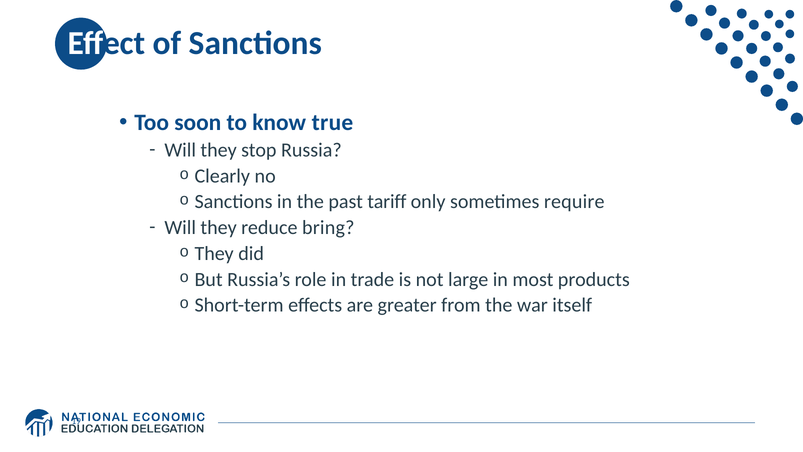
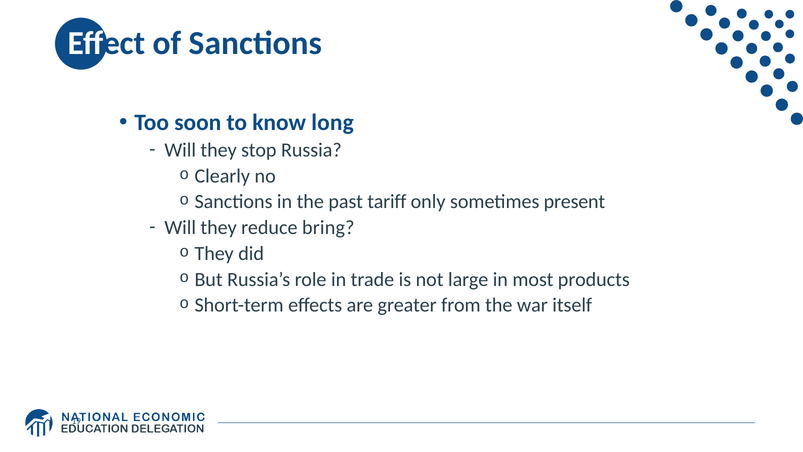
true: true -> long
require: require -> present
